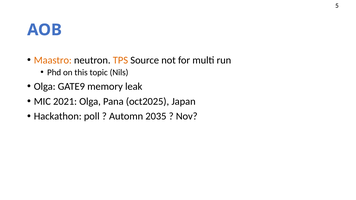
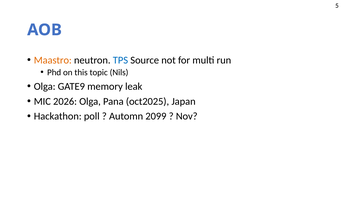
TPS colour: orange -> blue
2021: 2021 -> 2026
2035: 2035 -> 2099
